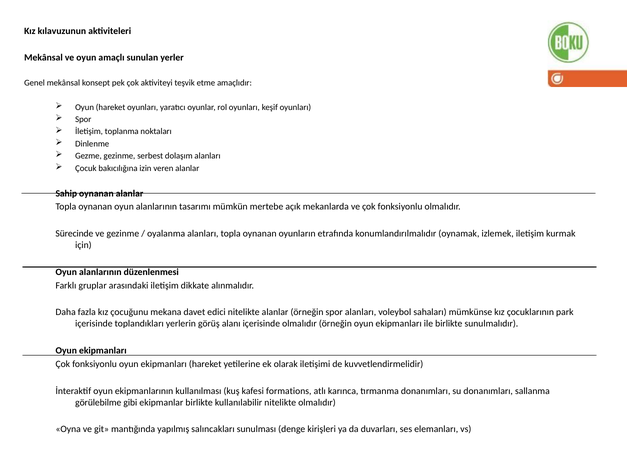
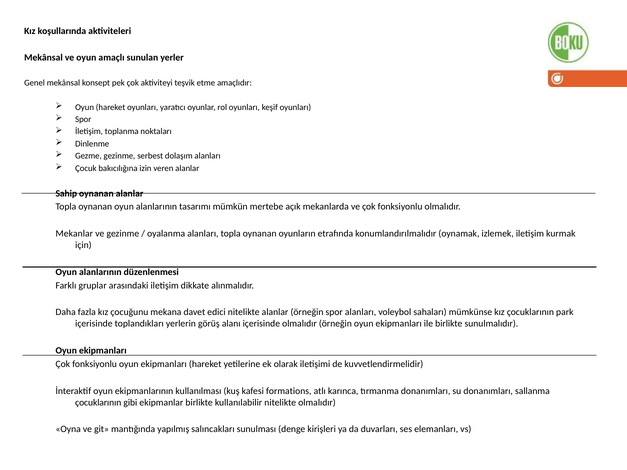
kılavuzunun: kılavuzunun -> koşullarında
Sürecinde: Sürecinde -> Mekanlar
görülebilme at (98, 403): görülebilme -> çocuklarının
